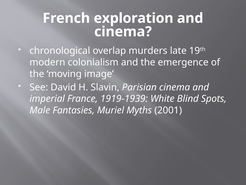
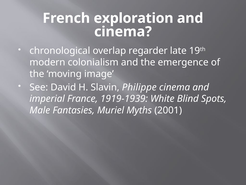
murders: murders -> regarder
Parisian: Parisian -> Philippe
